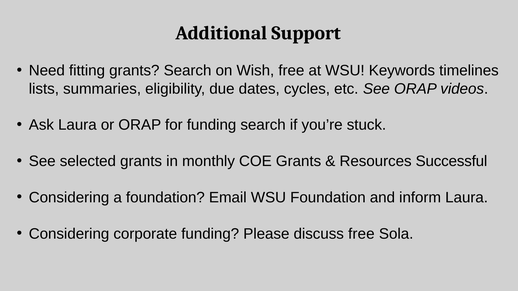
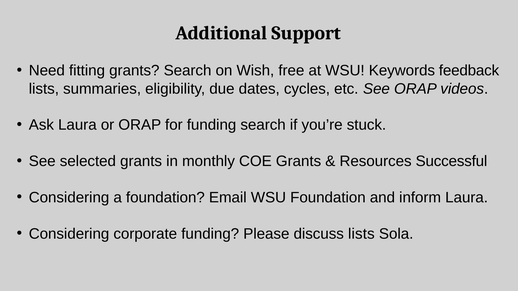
timelines: timelines -> feedback
discuss free: free -> lists
